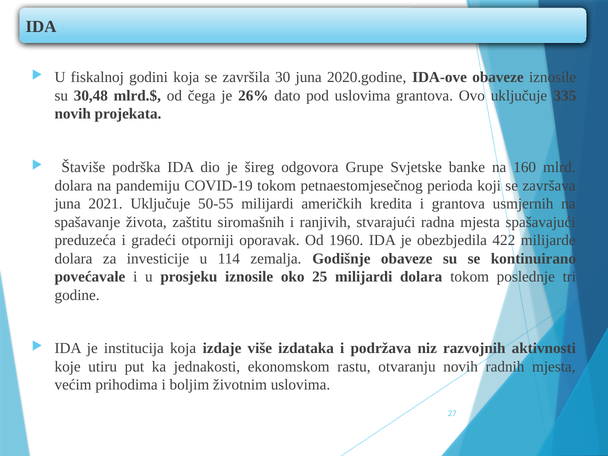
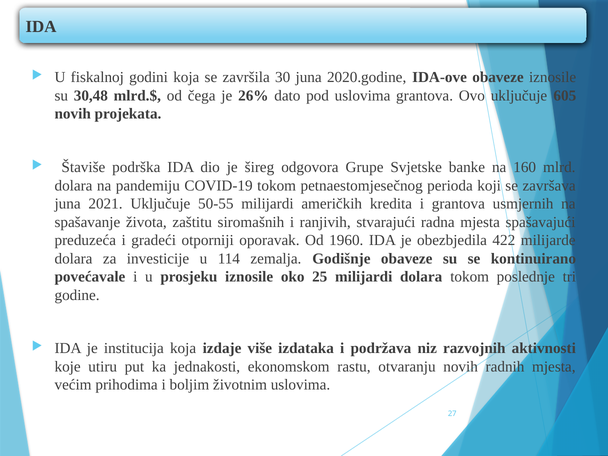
335: 335 -> 605
